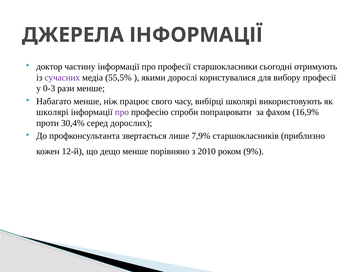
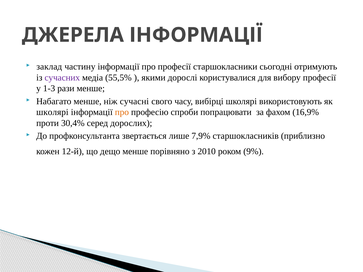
доктор: доктор -> заклад
0-3: 0-3 -> 1-3
працює: працює -> сучасні
про at (122, 112) colour: purple -> orange
